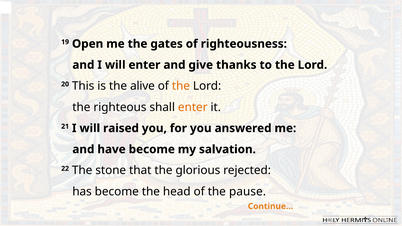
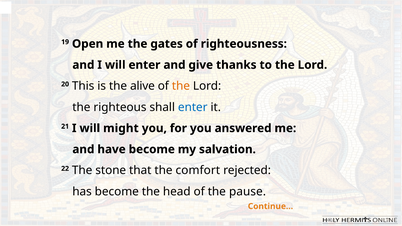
enter at (193, 107) colour: orange -> blue
raised: raised -> might
glorious: glorious -> comfort
